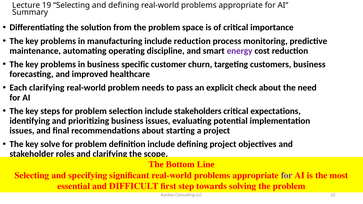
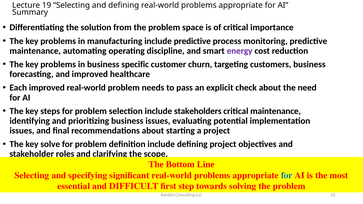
include reduction: reduction -> predictive
Each clarifying: clarifying -> improved
critical expectations: expectations -> maintenance
for at (287, 176) colour: purple -> blue
